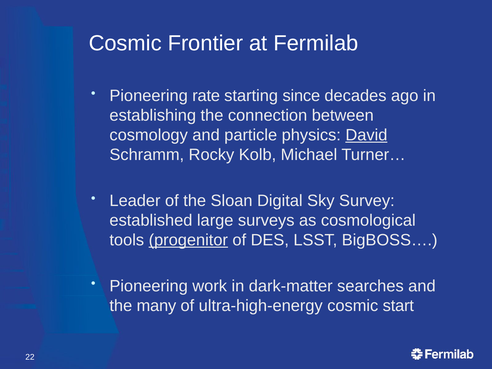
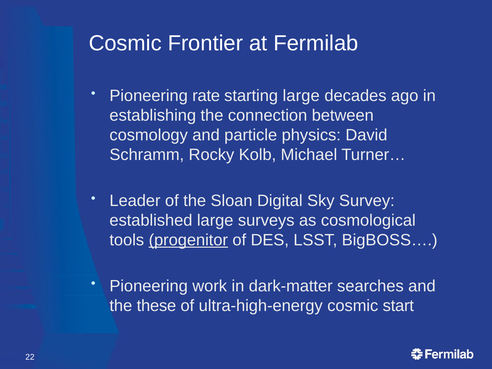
starting since: since -> large
David underline: present -> none
many: many -> these
